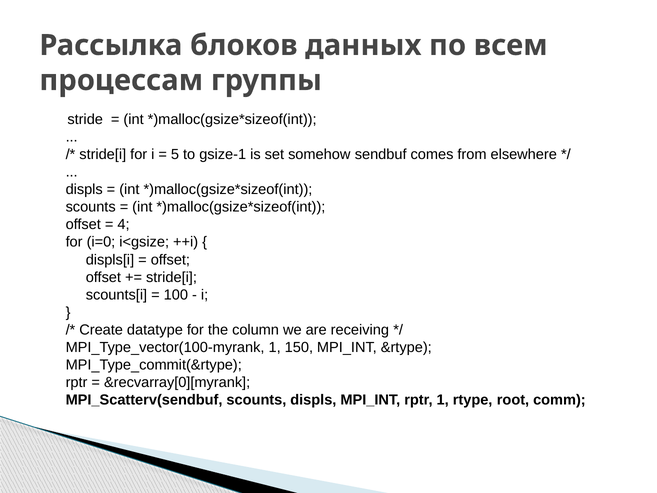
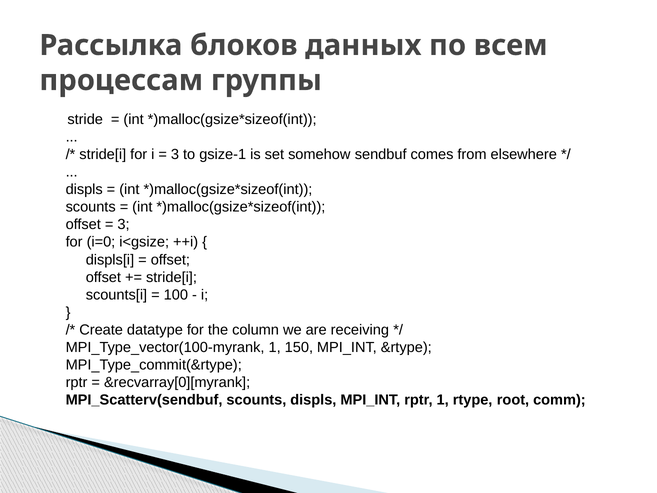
5 at (175, 154): 5 -> 3
4 at (124, 225): 4 -> 3
